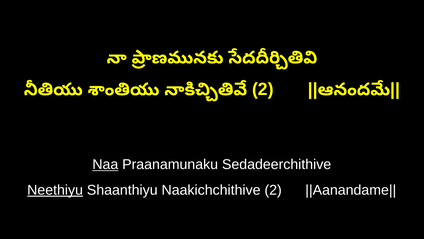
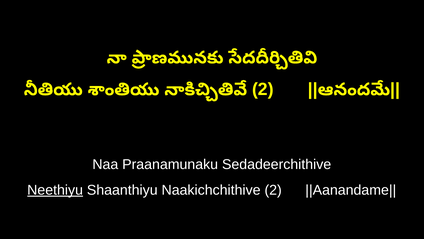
Naa underline: present -> none
